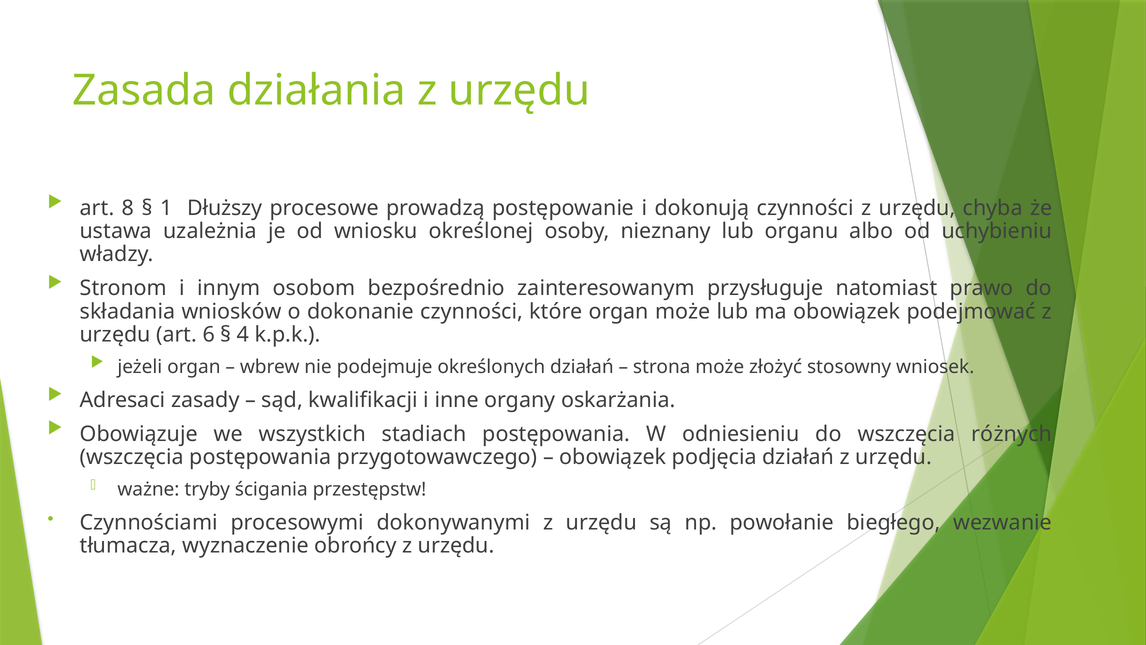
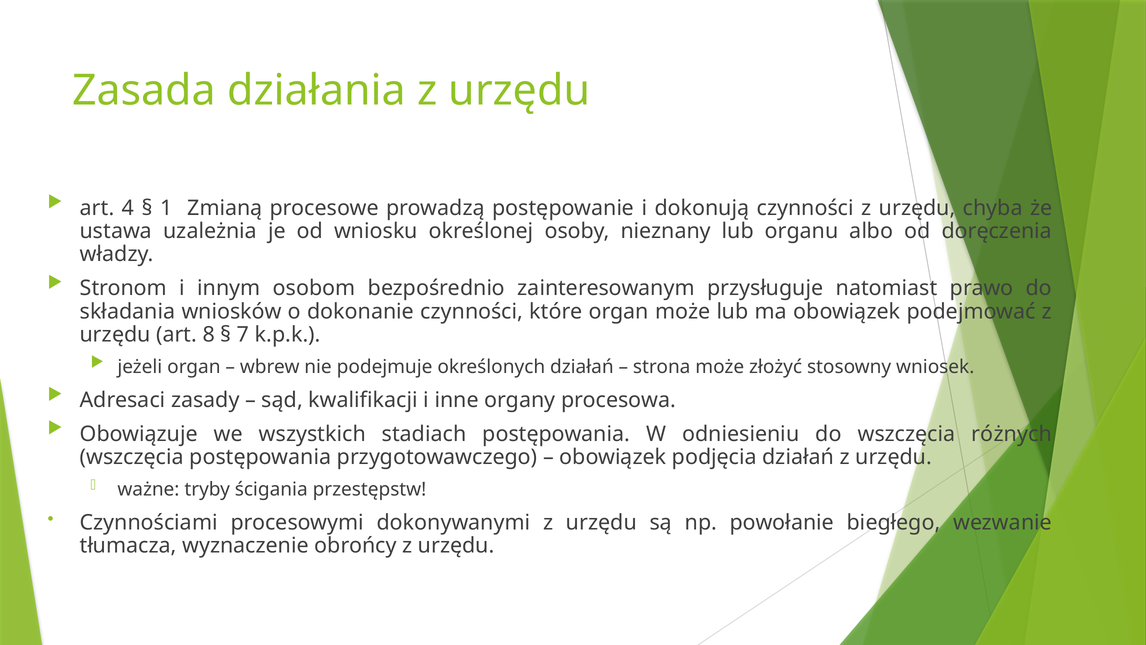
8: 8 -> 4
Dłuższy: Dłuższy -> Zmianą
uchybieniu: uchybieniu -> doręczenia
6: 6 -> 8
4: 4 -> 7
oskarżania: oskarżania -> procesowa
